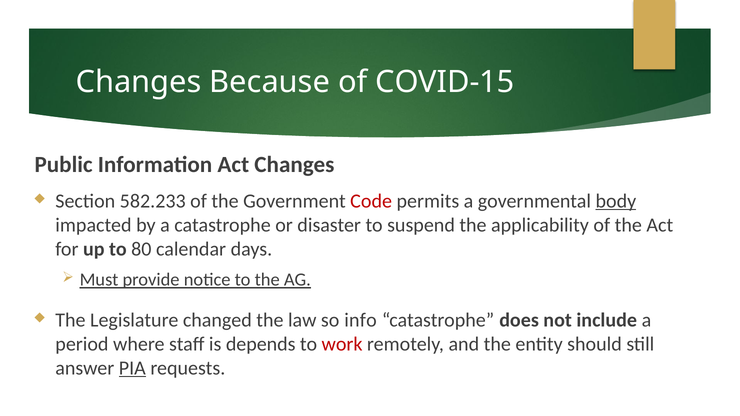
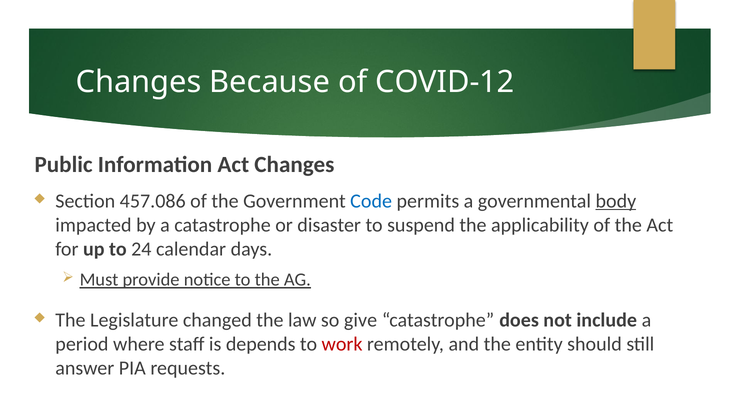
COVID-15: COVID-15 -> COVID-12
582.233: 582.233 -> 457.086
Code colour: red -> blue
80: 80 -> 24
info: info -> give
PIA underline: present -> none
